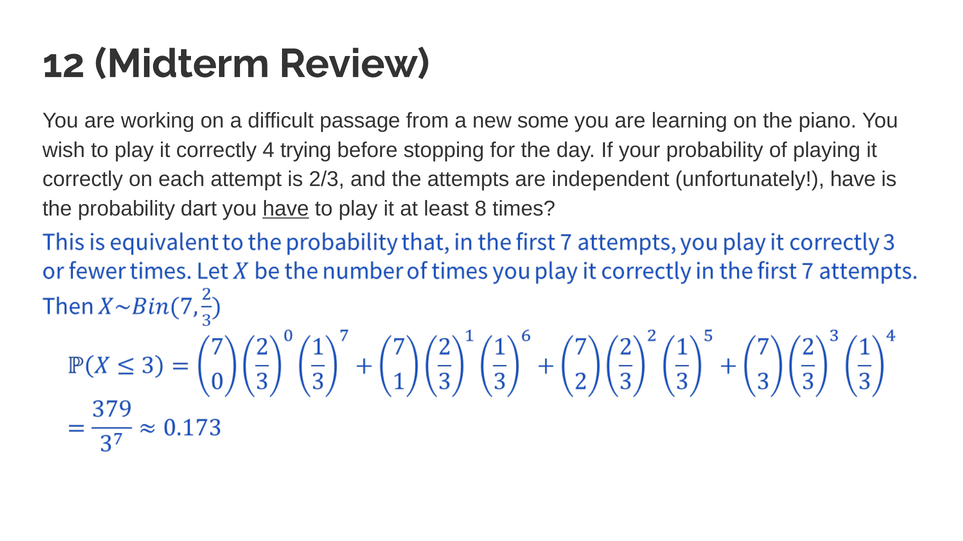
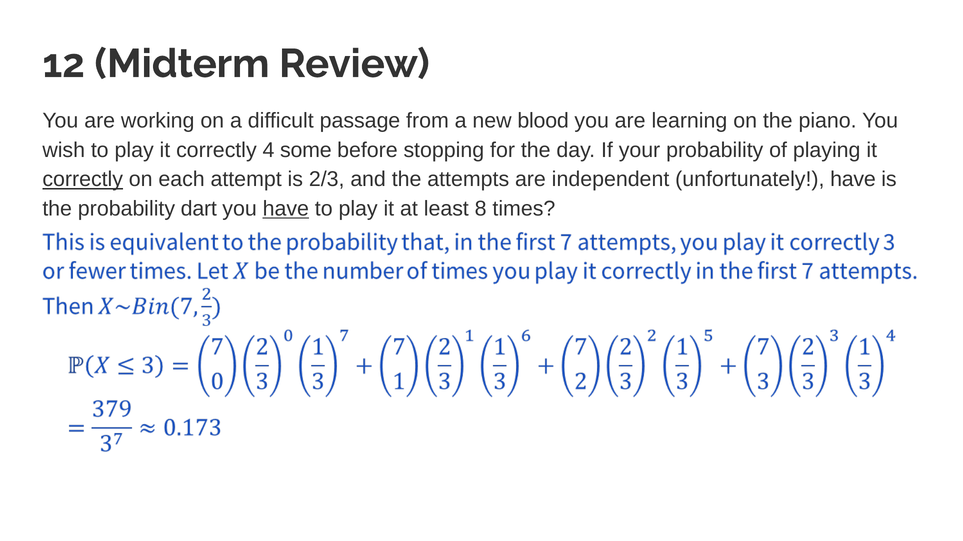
some: some -> blood
trying: trying -> some
correctly at (83, 180) underline: none -> present
